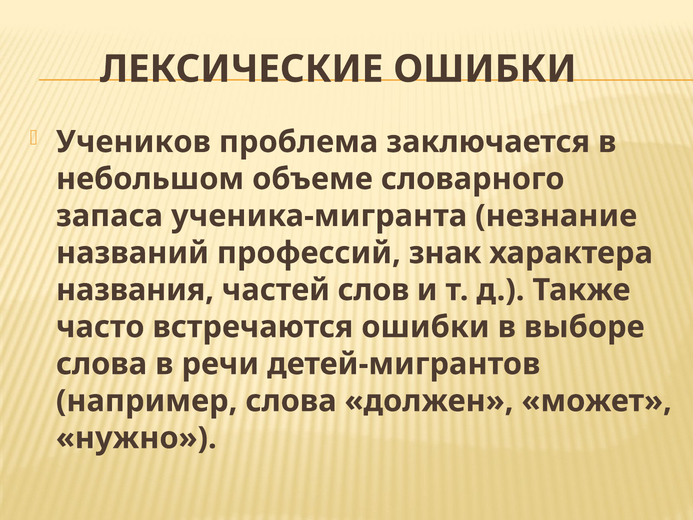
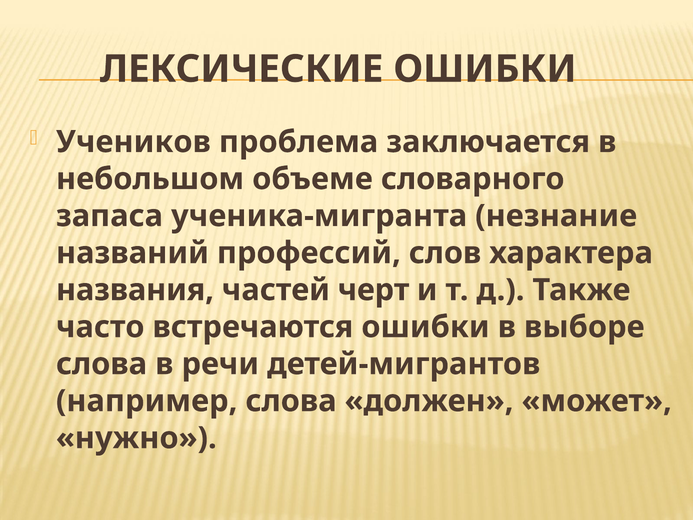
знак: знак -> слов
слов: слов -> черт
